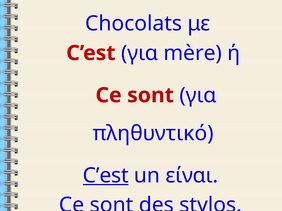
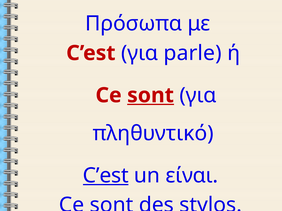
Chocolats: Chocolats -> Πρόσωπα
mère: mère -> parle
sont at (151, 96) underline: none -> present
